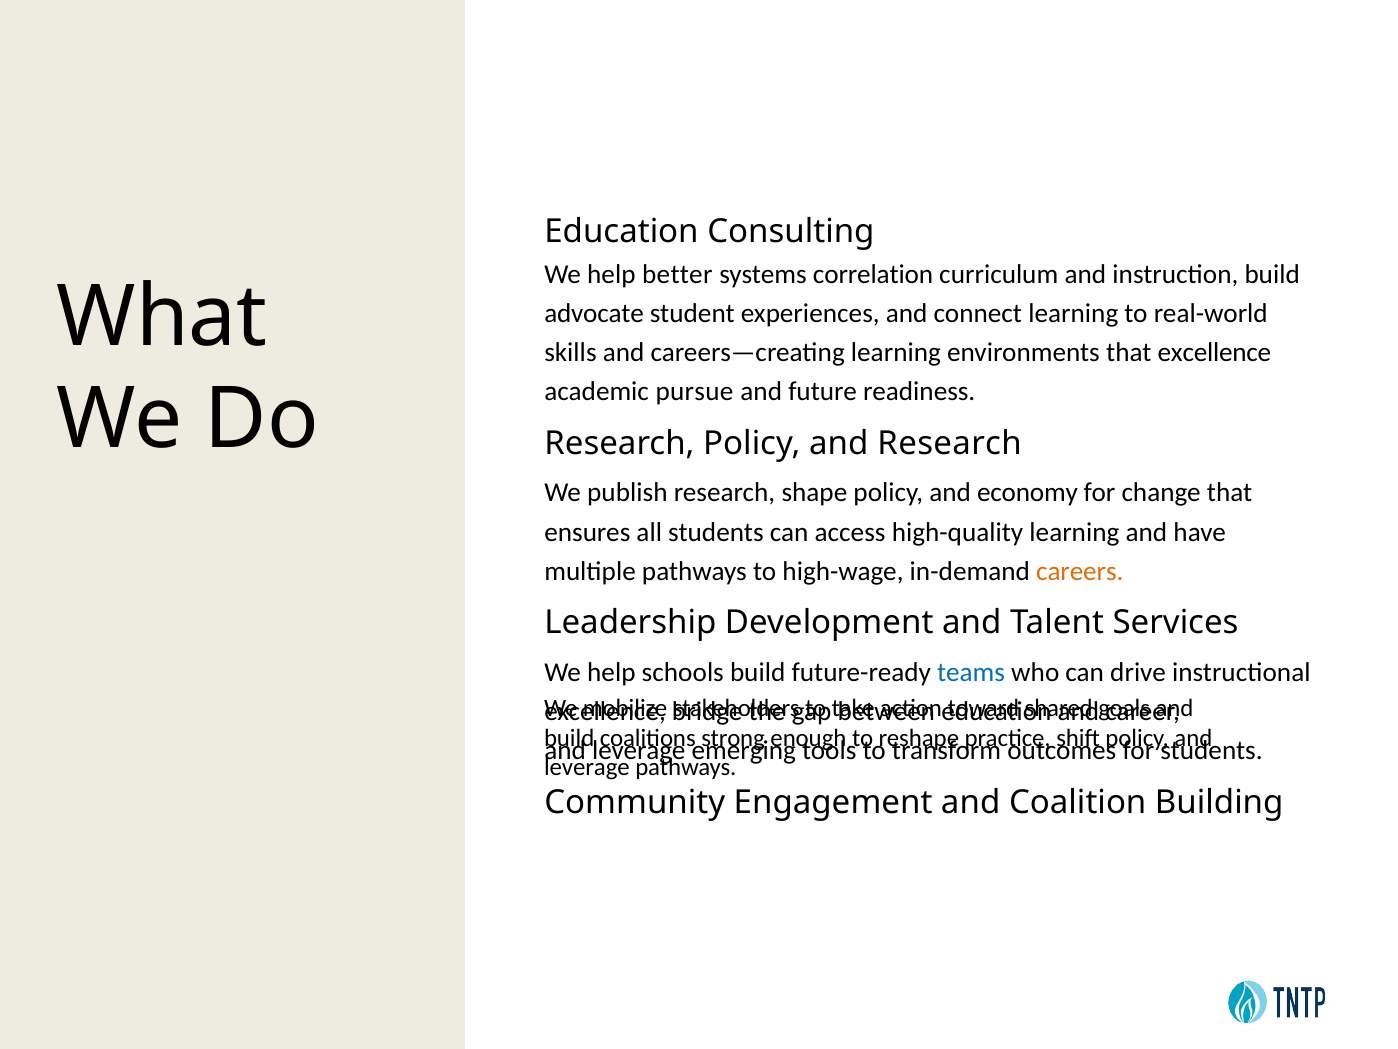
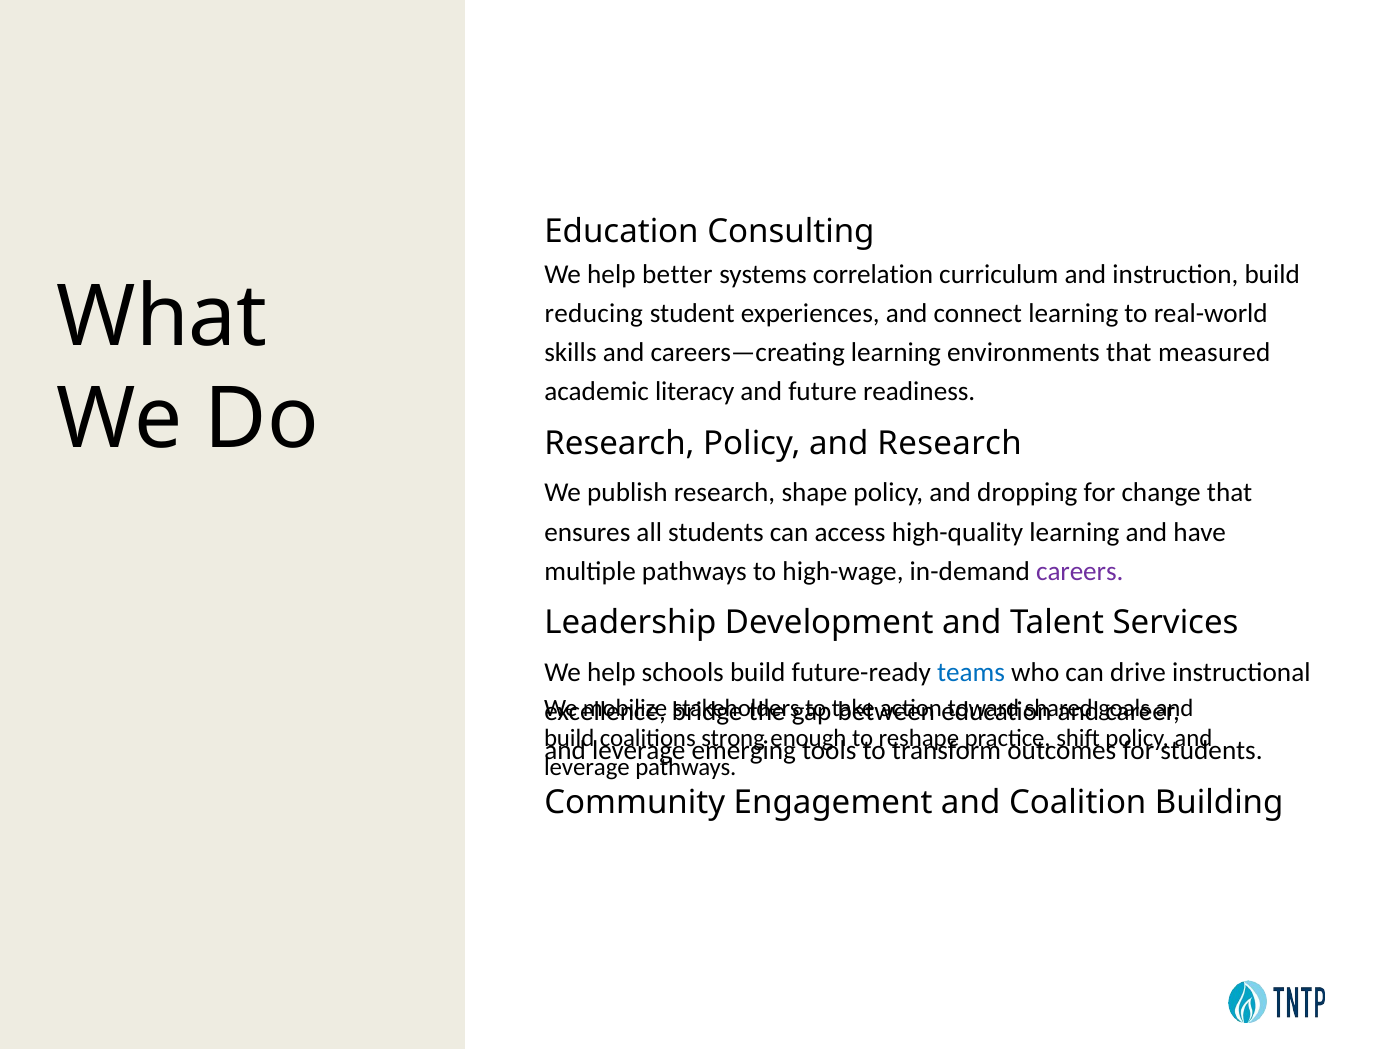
advocate: advocate -> reducing
that excellence: excellence -> measured
pursue: pursue -> literacy
economy: economy -> dropping
careers colour: orange -> purple
